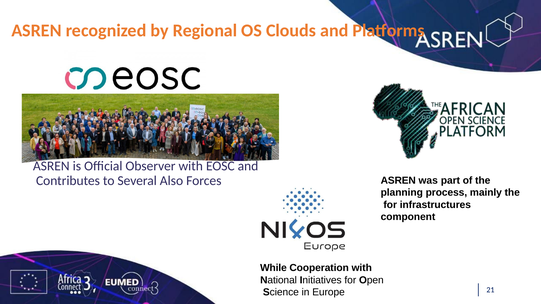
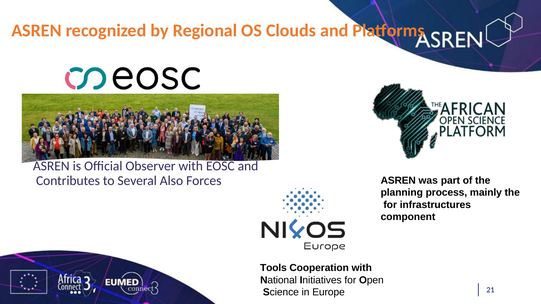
While: While -> Tools
